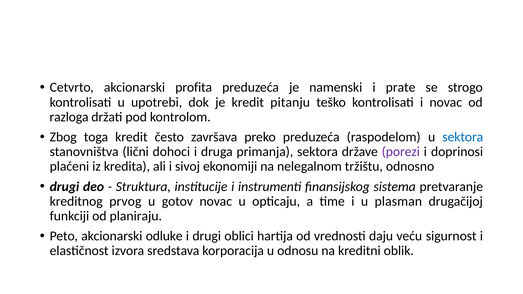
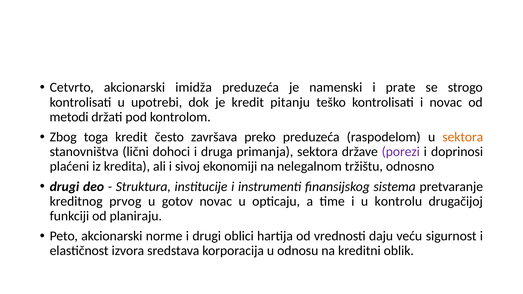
profita: profita -> imidža
razloga: razloga -> metodi
sektora at (463, 137) colour: blue -> orange
plasman: plasman -> kontrolu
odluke: odluke -> norme
